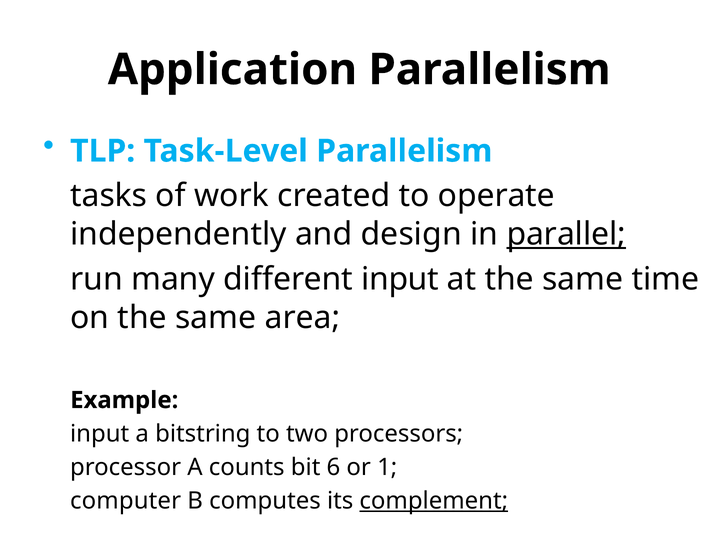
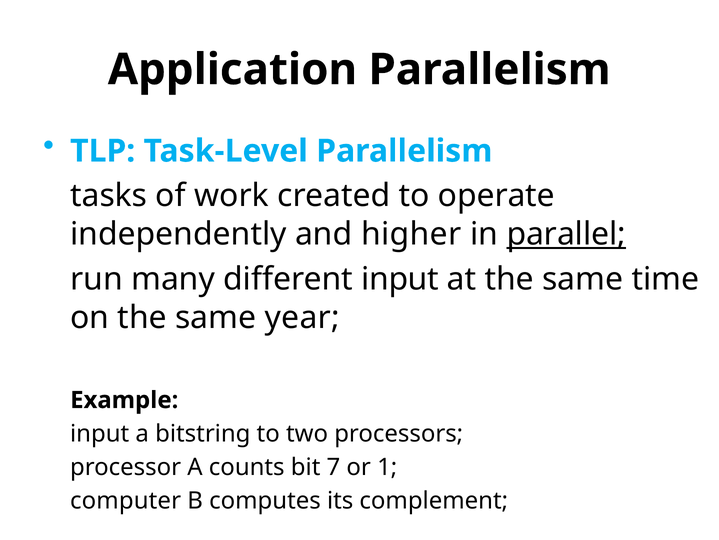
design: design -> higher
area: area -> year
6: 6 -> 7
complement underline: present -> none
